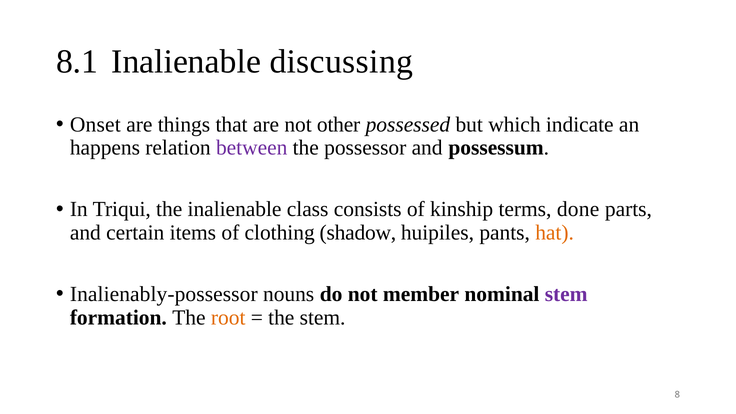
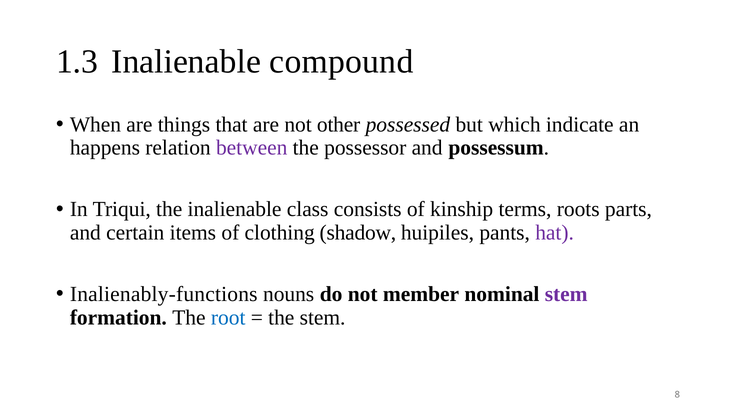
8.1: 8.1 -> 1.3
discussing: discussing -> compound
Onset: Onset -> When
done: done -> roots
hat colour: orange -> purple
Inalienably-possessor: Inalienably-possessor -> Inalienably-functions
root colour: orange -> blue
